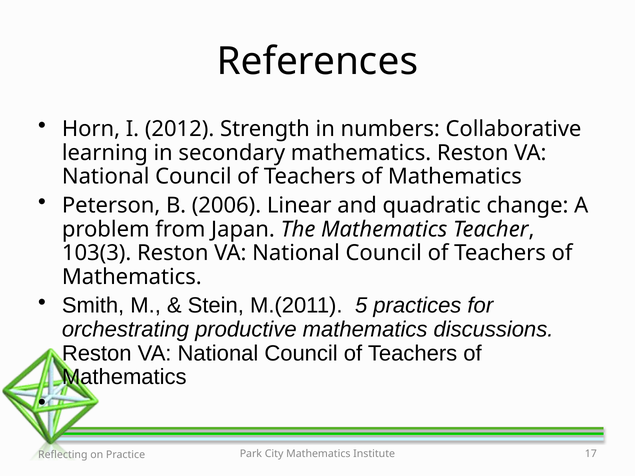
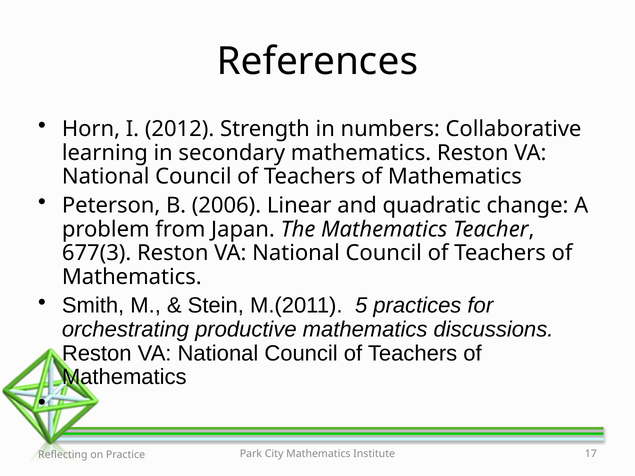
103(3: 103(3 -> 677(3
